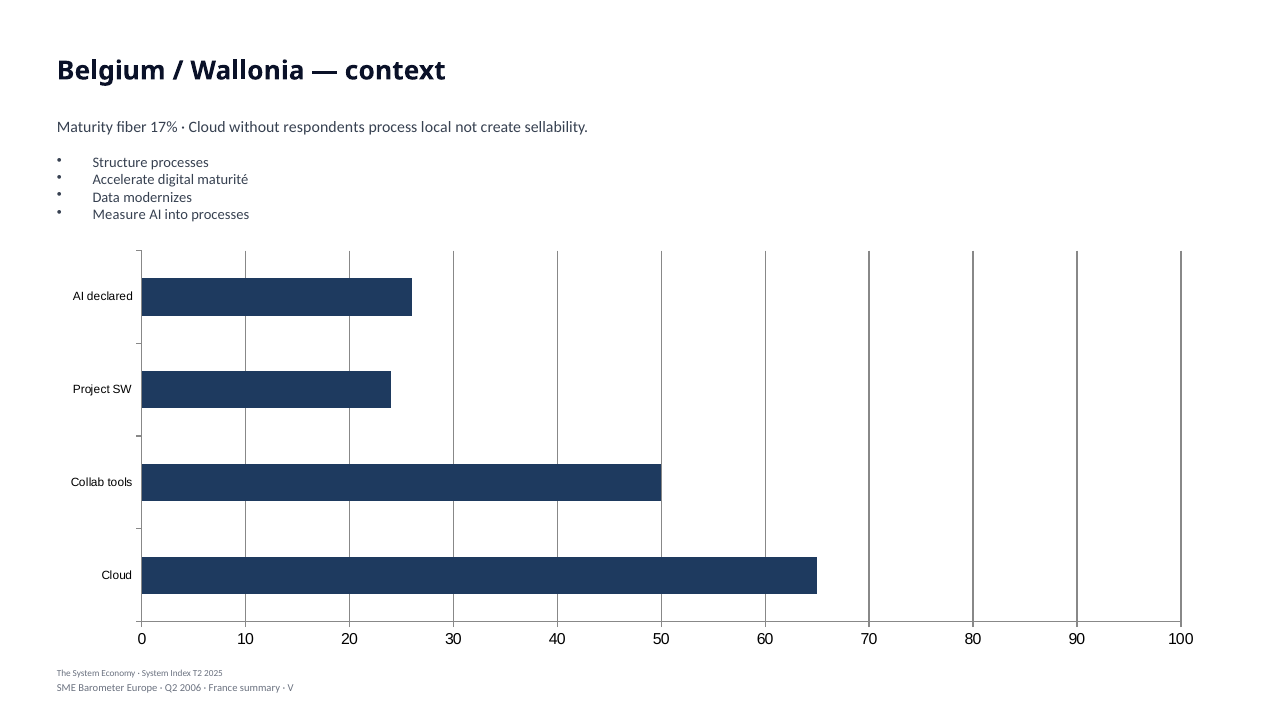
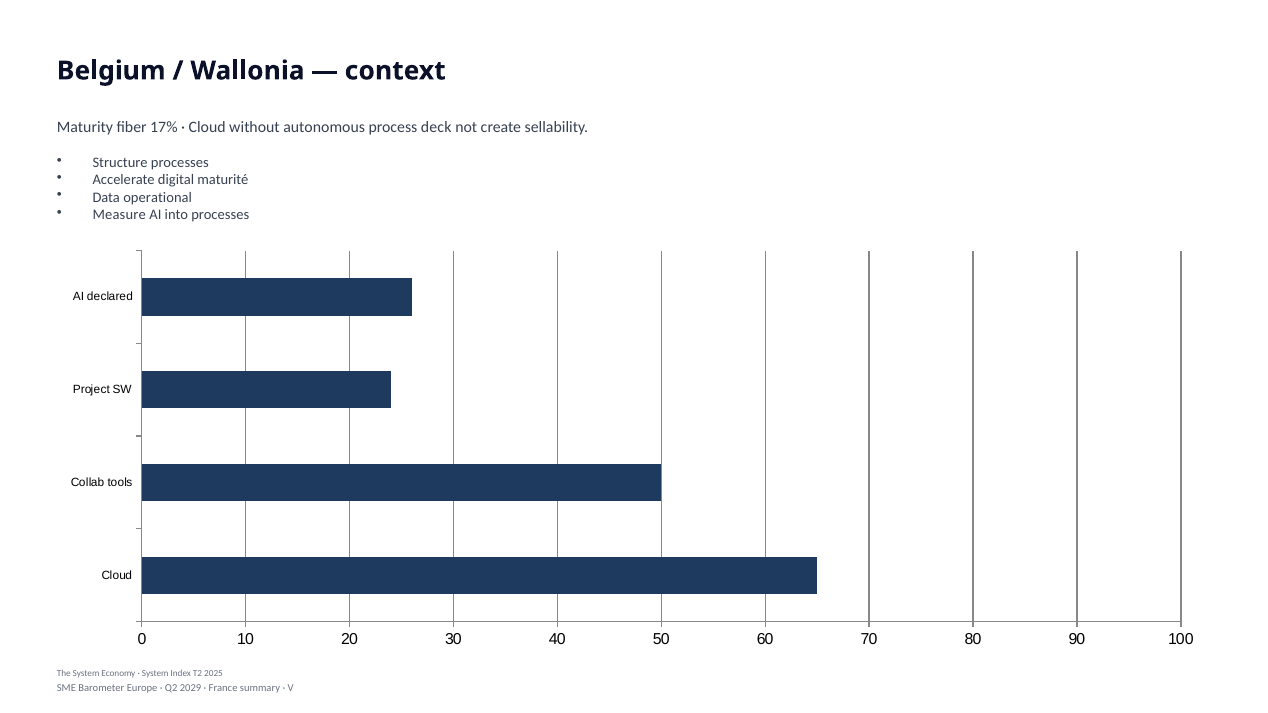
respondents: respondents -> autonomous
local: local -> deck
modernizes: modernizes -> operational
2006: 2006 -> 2029
